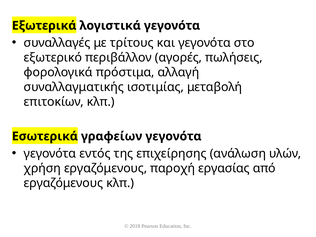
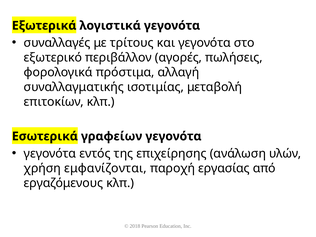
χρήση εργαζόμενους: εργαζόμενους -> εμφανίζονται
